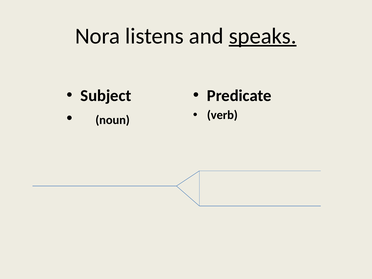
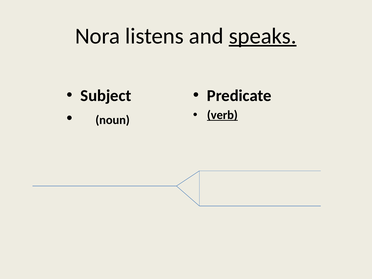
verb underline: none -> present
